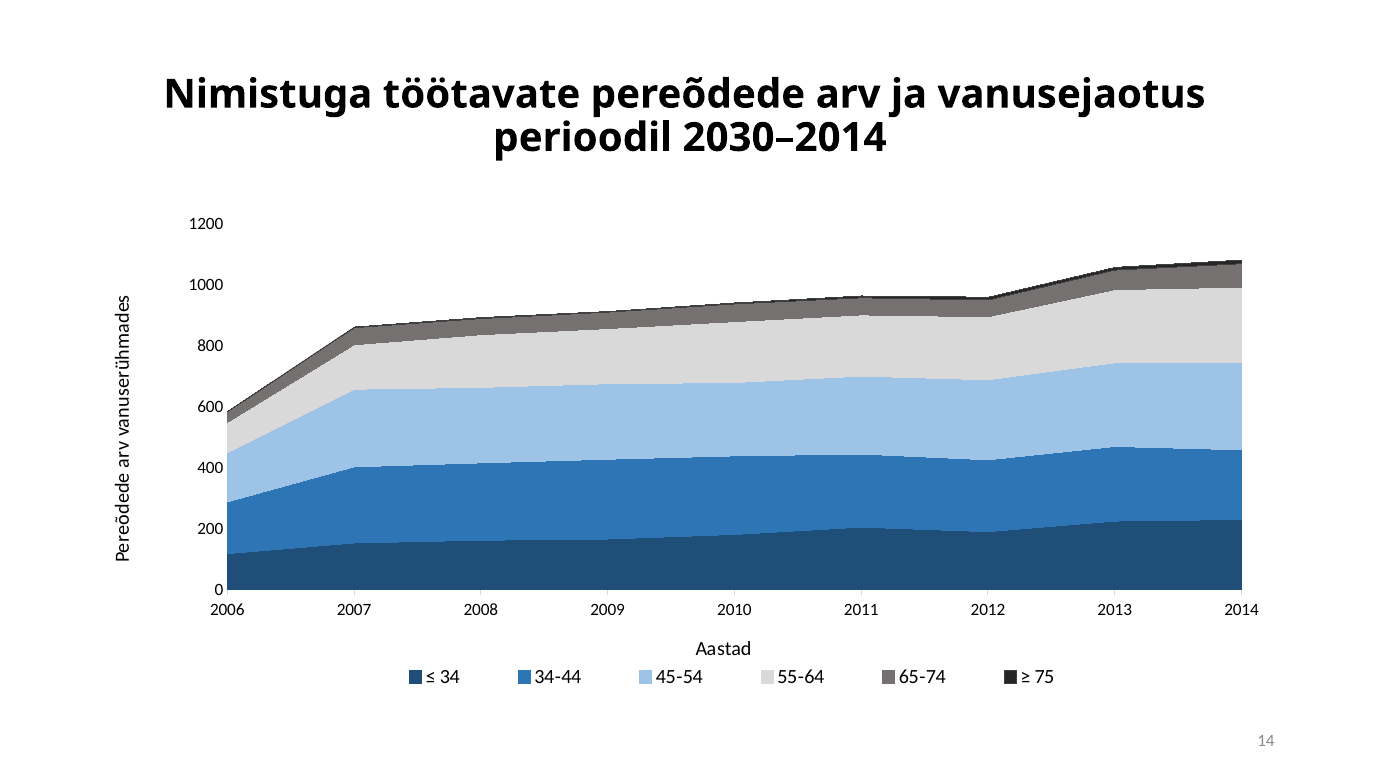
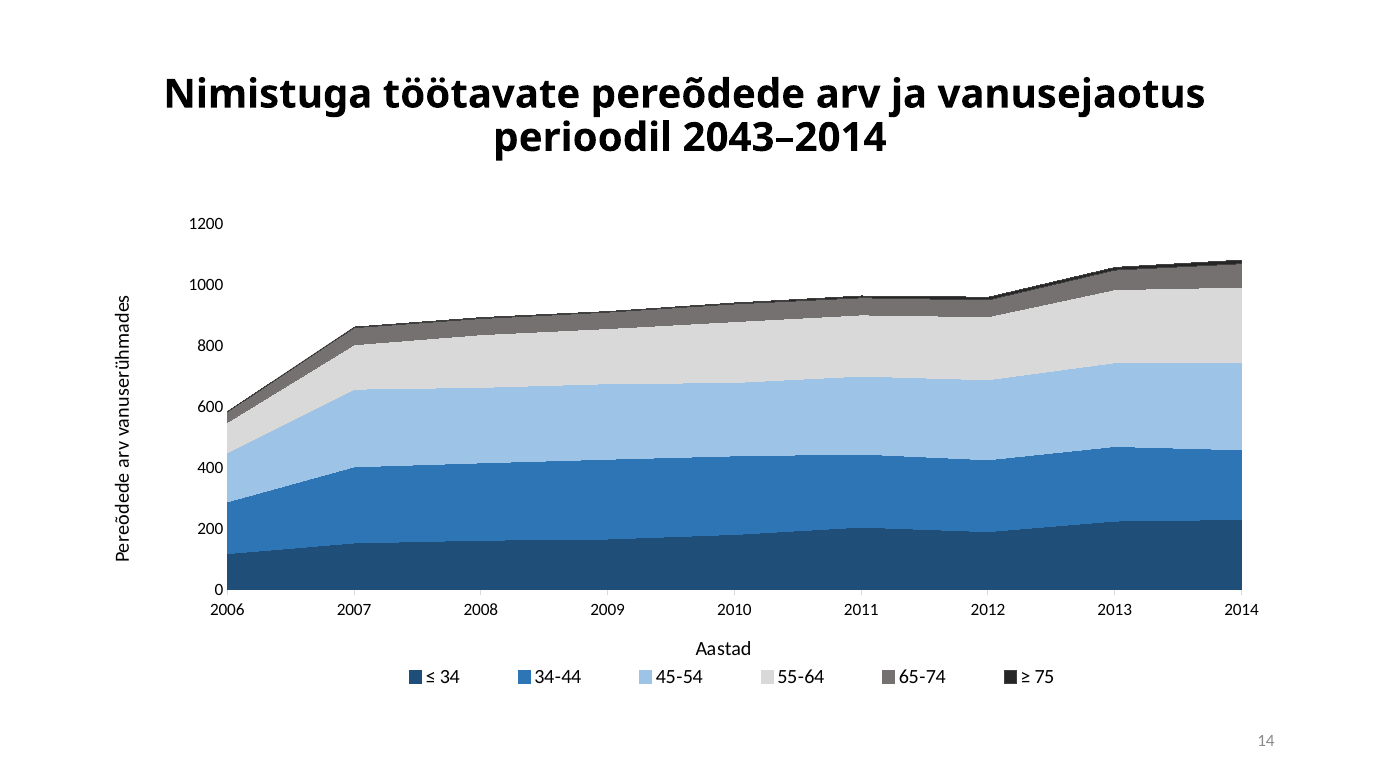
2030–2014: 2030–2014 -> 2043–2014
